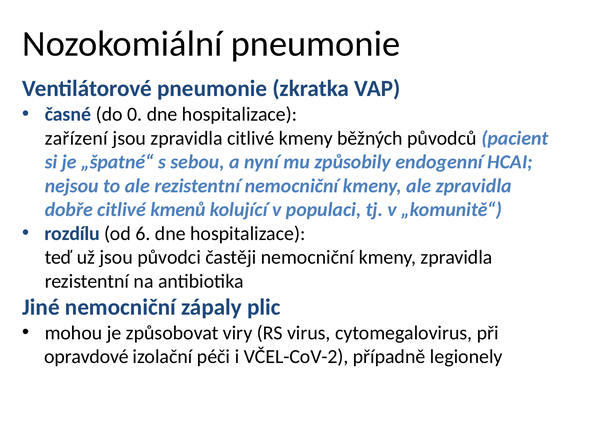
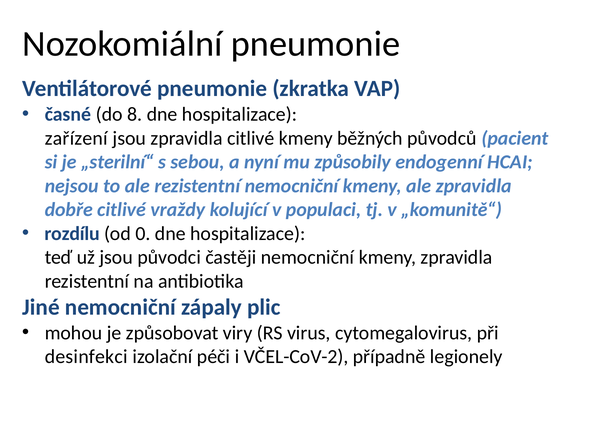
0: 0 -> 8
„špatné“: „špatné“ -> „sterilní“
kmenů: kmenů -> vraždy
6: 6 -> 0
opravdové: opravdové -> desinfekci
